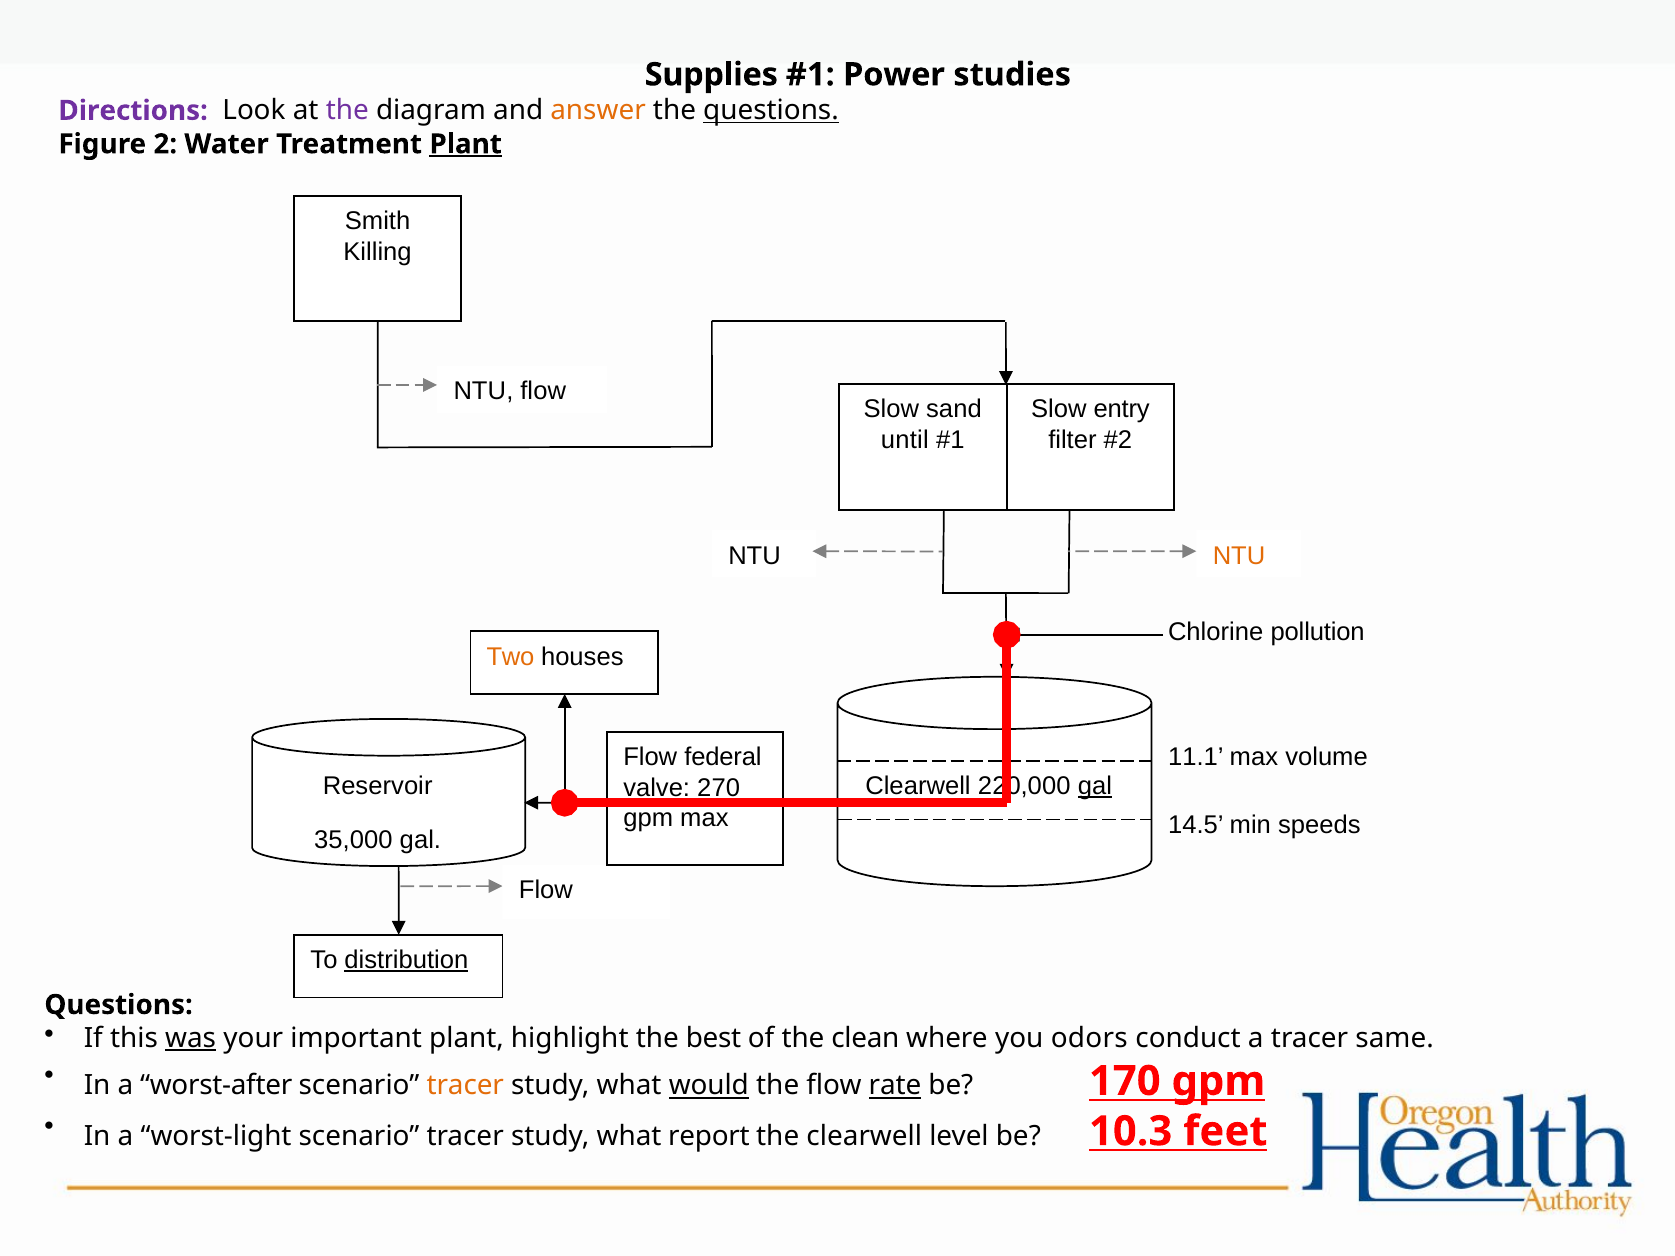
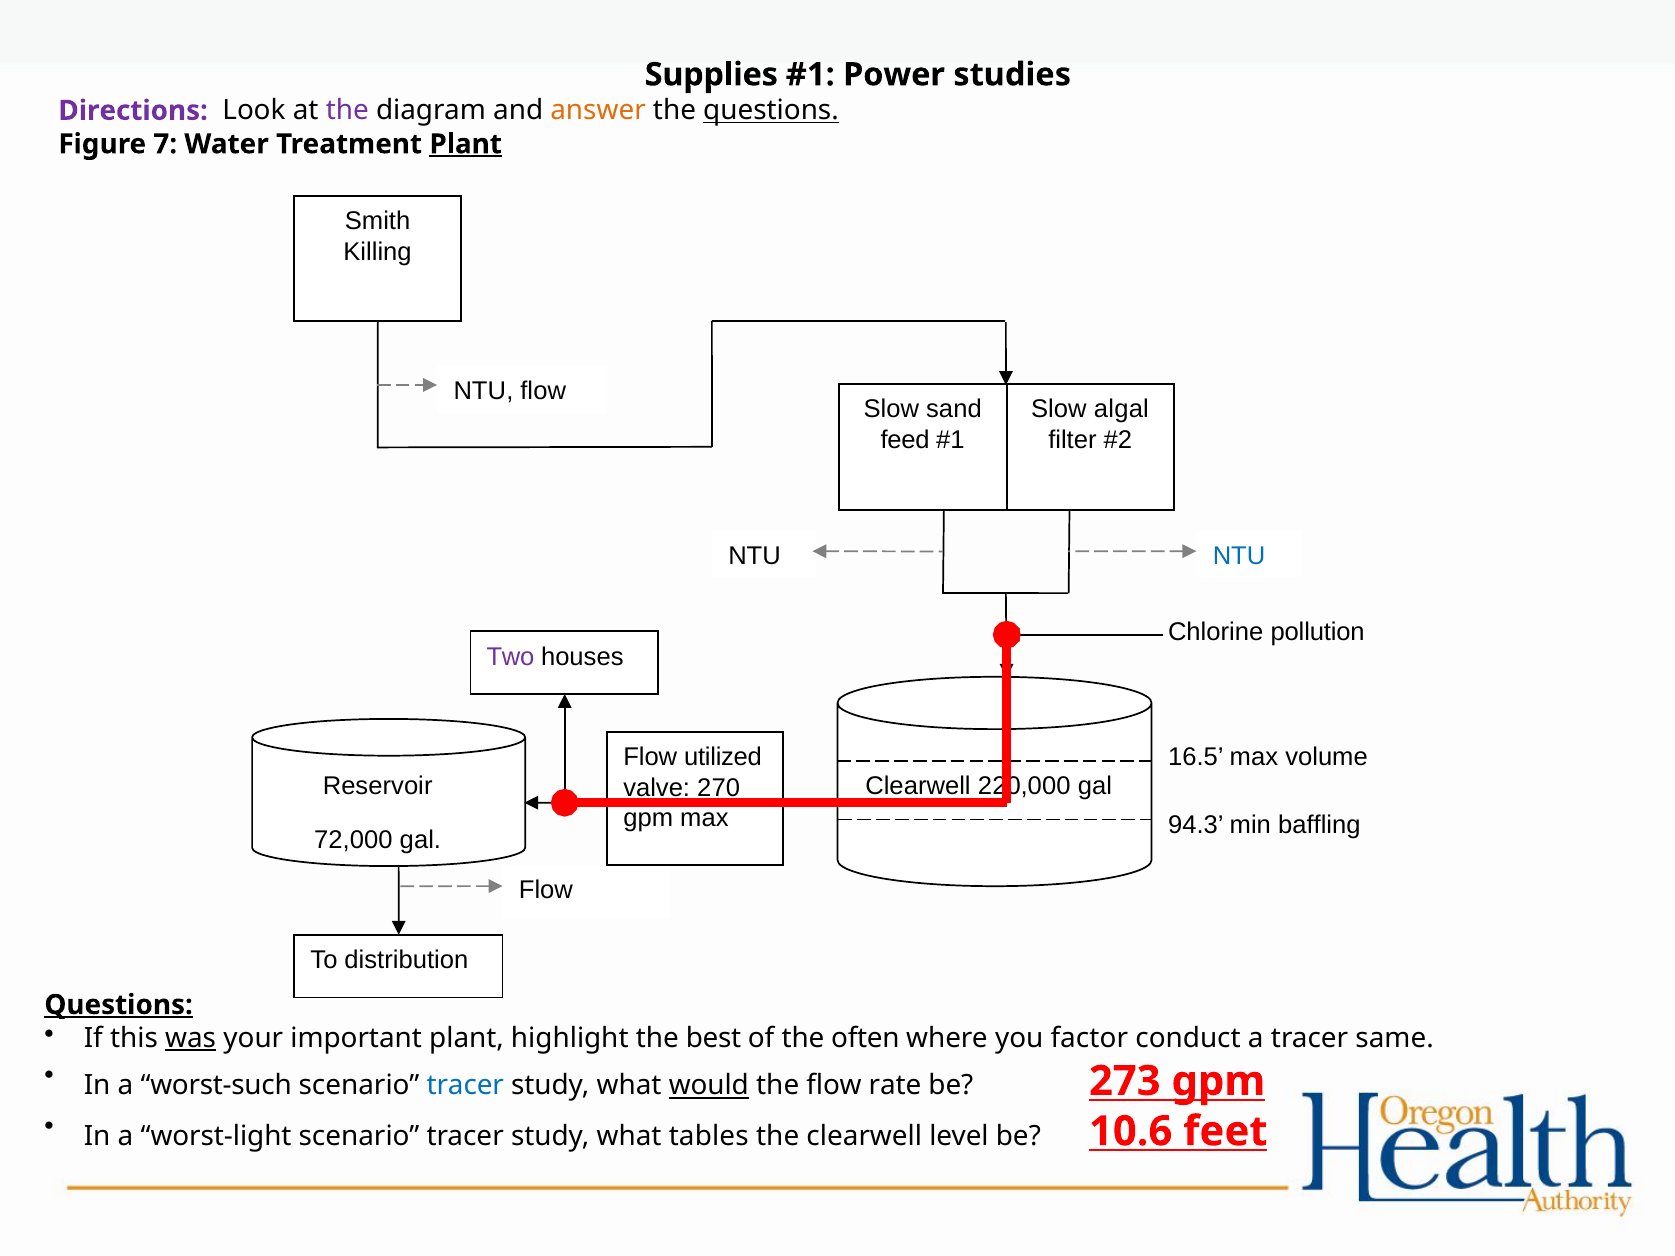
2: 2 -> 7
entry: entry -> algal
until: until -> feed
NTU at (1239, 556) colour: orange -> blue
Two colour: orange -> purple
federal: federal -> utilized
11.1: 11.1 -> 16.5
gal at (1095, 786) underline: present -> none
14.5: 14.5 -> 94.3
speeds: speeds -> baffling
35,000: 35,000 -> 72,000
distribution underline: present -> none
Questions at (119, 1005) underline: none -> present
clean: clean -> often
odors: odors -> factor
worst-after: worst-after -> worst-such
tracer at (465, 1086) colour: orange -> blue
rate underline: present -> none
170: 170 -> 273
report: report -> tables
10.3: 10.3 -> 10.6
